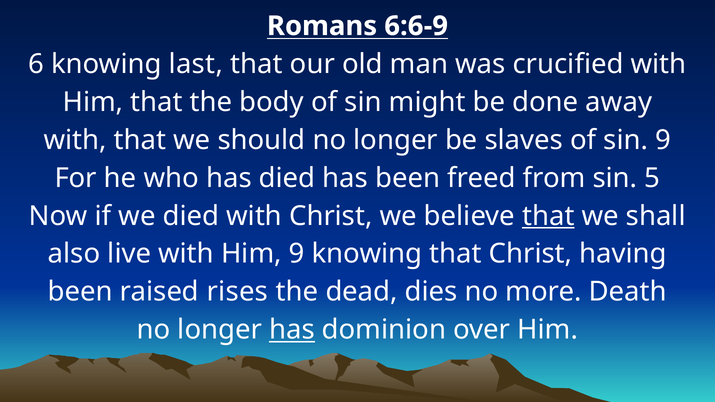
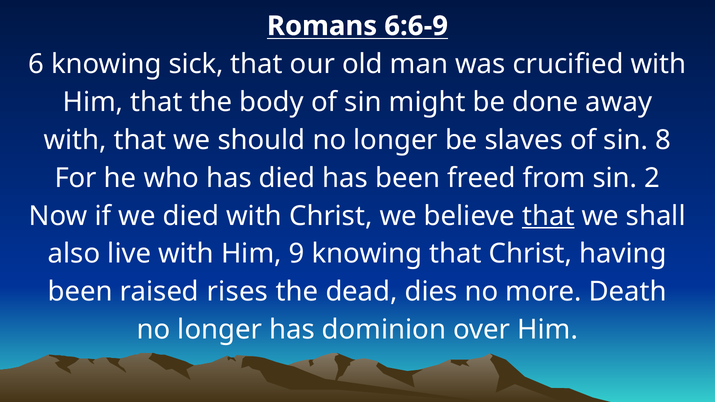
last: last -> sick
sin 9: 9 -> 8
5: 5 -> 2
has at (292, 330) underline: present -> none
